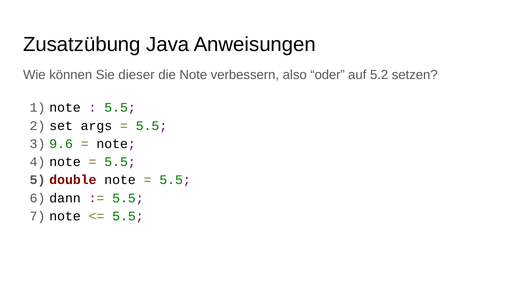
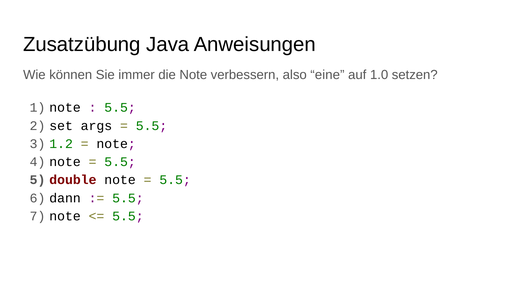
dieser: dieser -> immer
oder: oder -> eine
5.2: 5.2 -> 1.0
9.6: 9.6 -> 1.2
